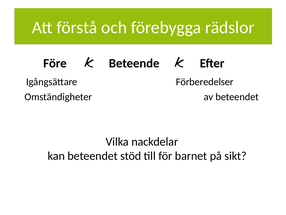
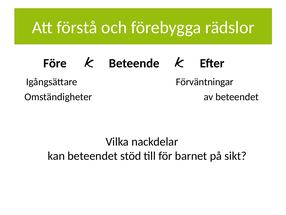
Förberedelser: Förberedelser -> Förväntningar
